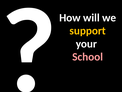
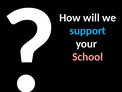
support colour: yellow -> light blue
